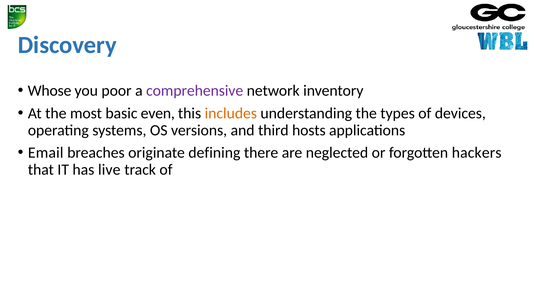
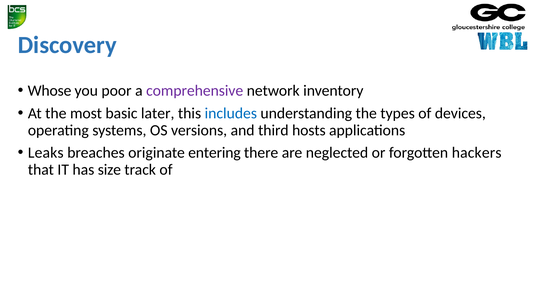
even: even -> later
includes colour: orange -> blue
Email: Email -> Leaks
defining: defining -> entering
live: live -> size
